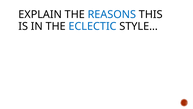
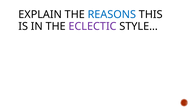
ECLECTIC colour: blue -> purple
